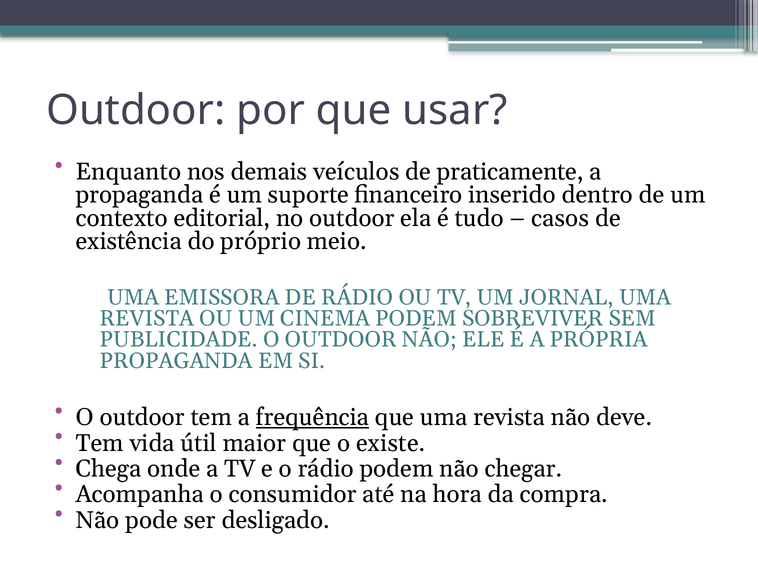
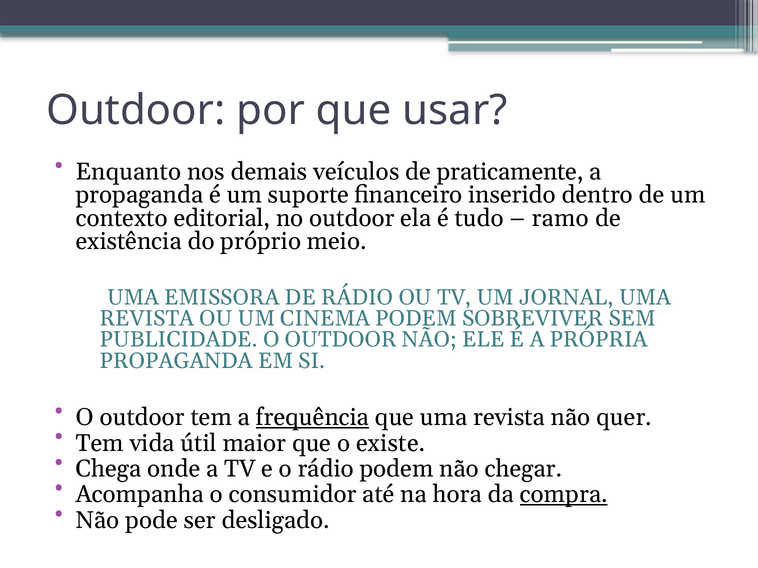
casos: casos -> ramo
deve: deve -> quer
compra underline: none -> present
